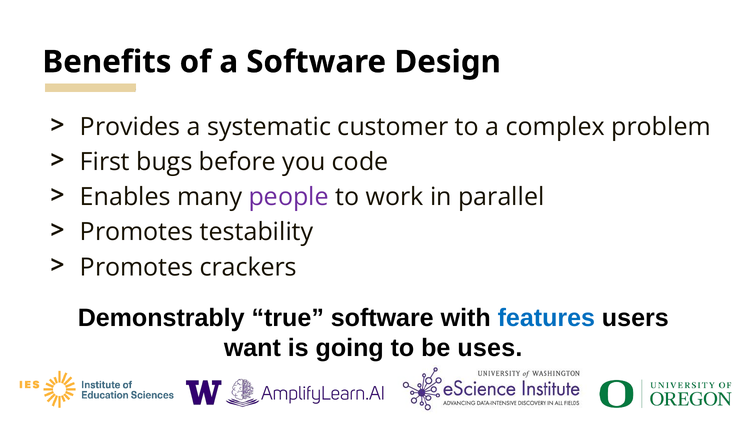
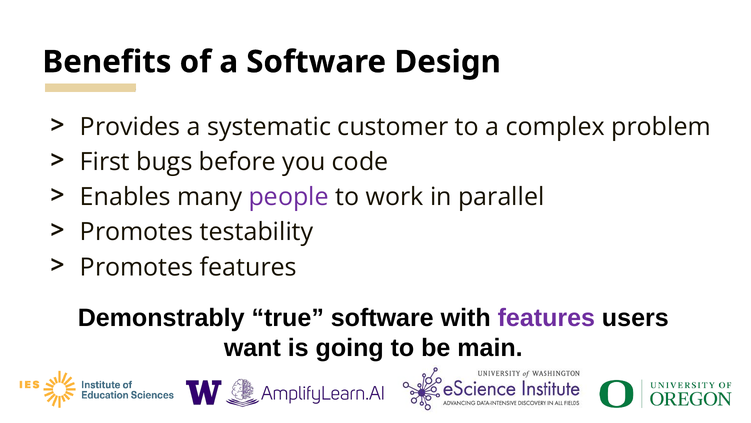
Promotes crackers: crackers -> features
features at (546, 317) colour: blue -> purple
uses: uses -> main
